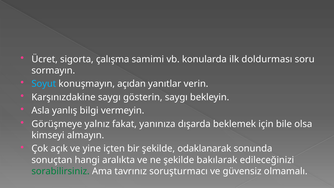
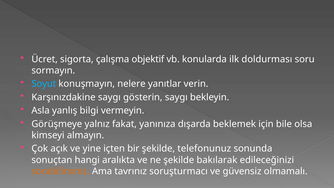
samimi: samimi -> objektif
açıdan: açıdan -> nelere
odaklanarak: odaklanarak -> telefonunuz
sorabilirsiniz colour: green -> orange
